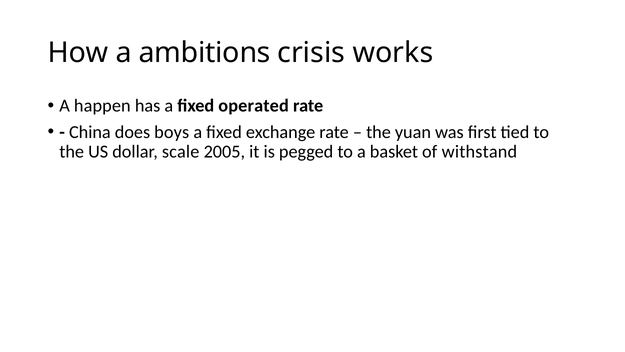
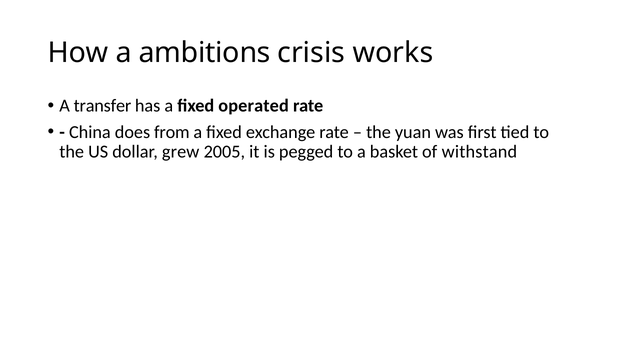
happen: happen -> transfer
boys: boys -> from
scale: scale -> grew
